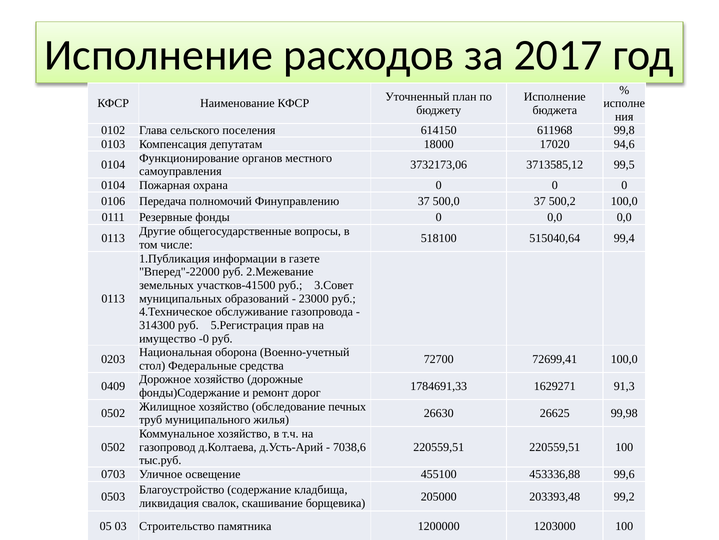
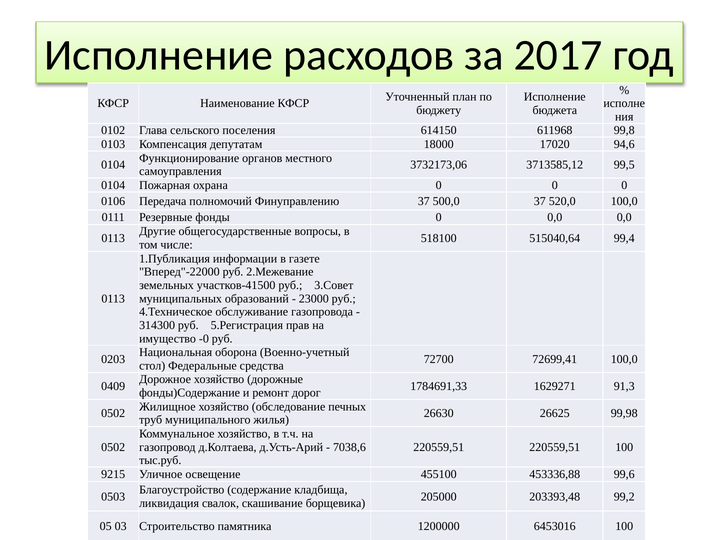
500,2: 500,2 -> 520,0
0703: 0703 -> 9215
1203000: 1203000 -> 6453016
